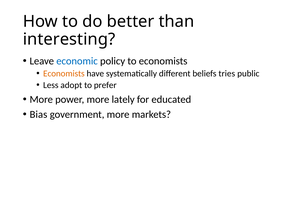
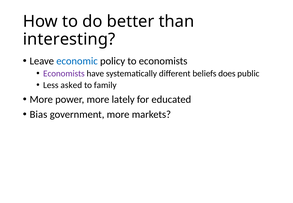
Economists at (64, 73) colour: orange -> purple
tries: tries -> does
adopt: adopt -> asked
prefer: prefer -> family
